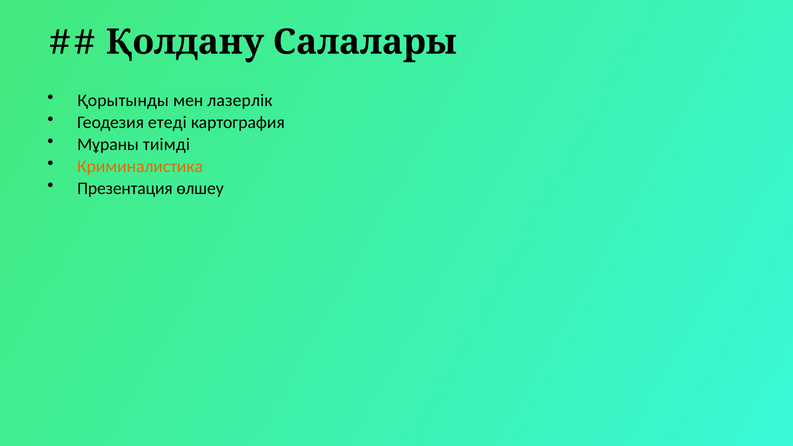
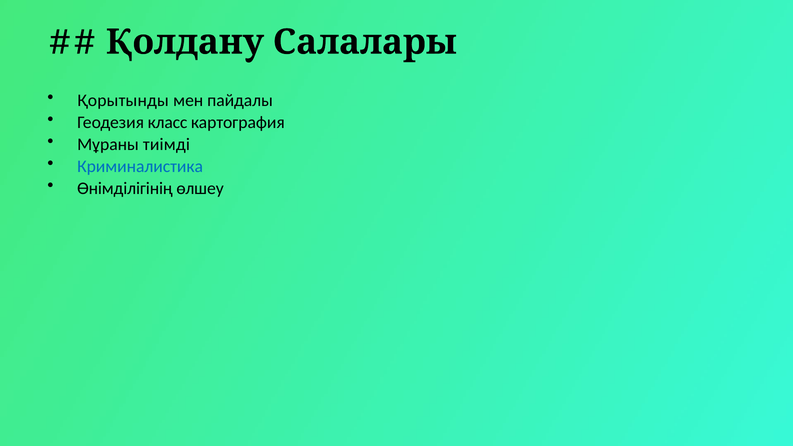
лазерлік: лазерлік -> пайдалы
етеді: етеді -> класс
Криминалистика colour: orange -> blue
Презентация: Презентация -> Өнімділігінің
